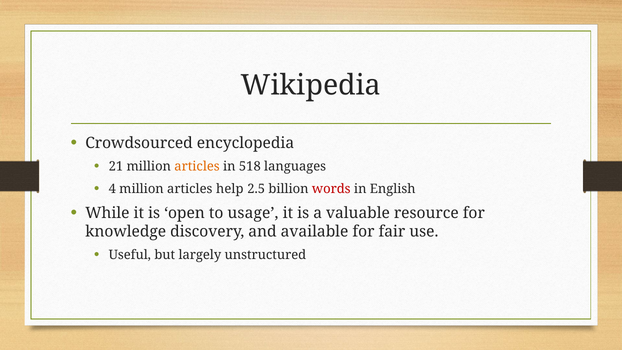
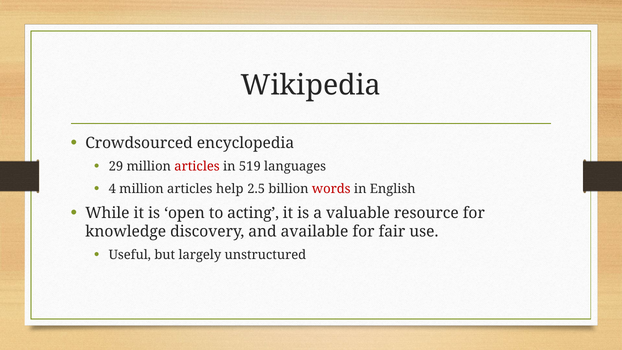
21: 21 -> 29
articles at (197, 167) colour: orange -> red
518: 518 -> 519
usage: usage -> acting
